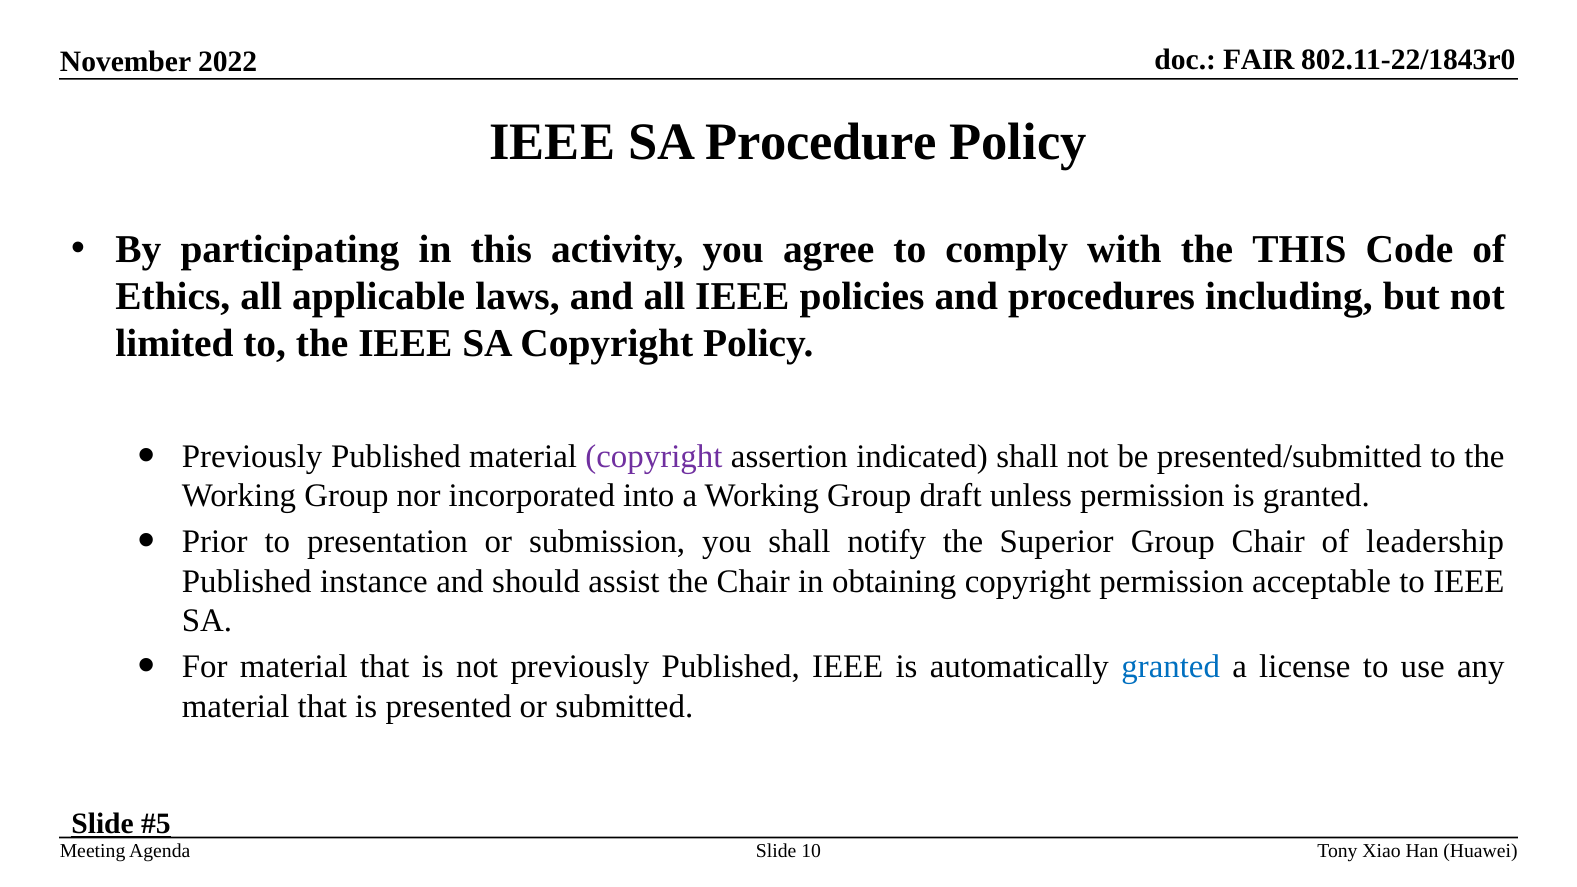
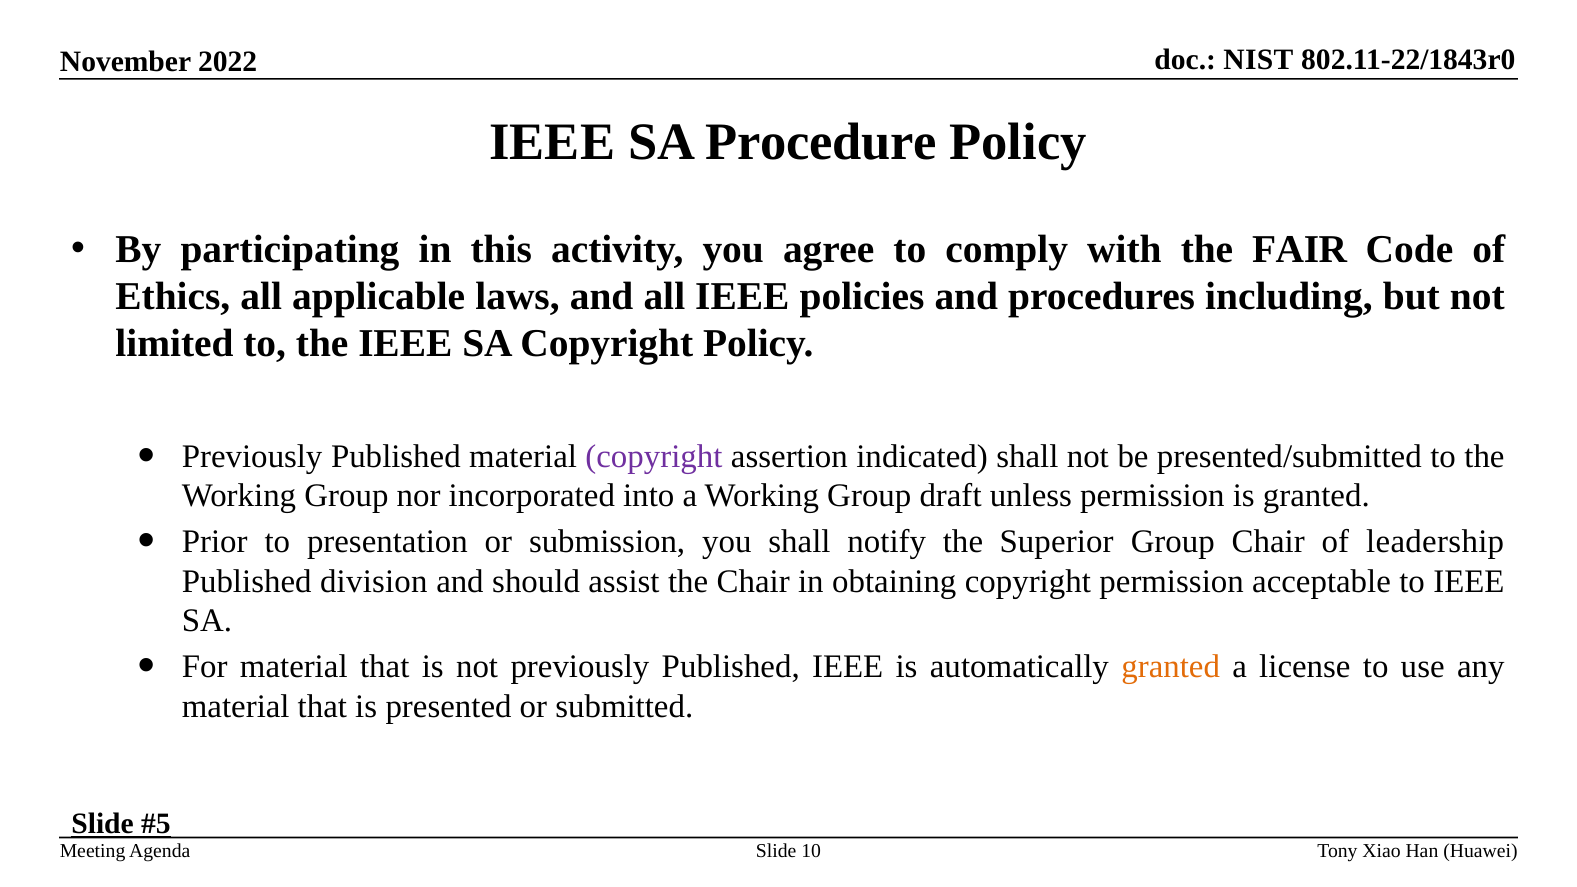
FAIR: FAIR -> NIST
the THIS: THIS -> FAIR
instance: instance -> division
granted at (1171, 667) colour: blue -> orange
